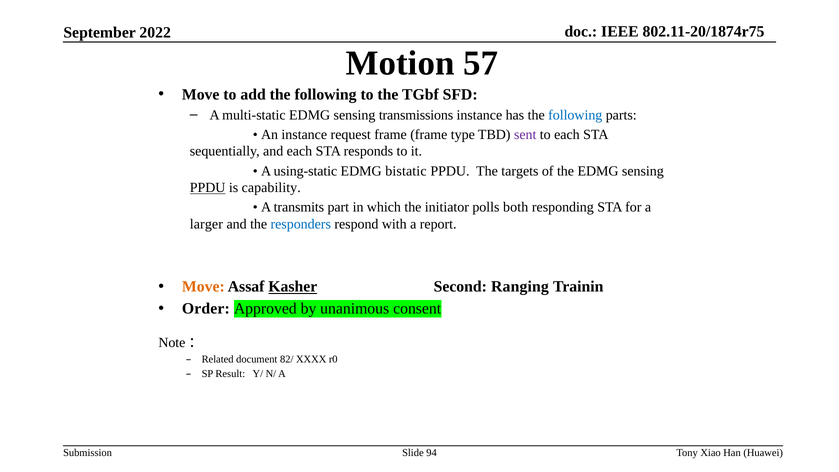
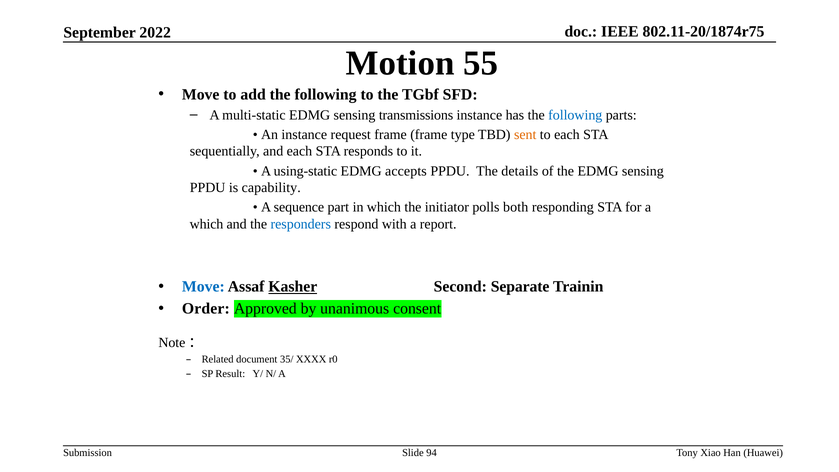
57: 57 -> 55
sent colour: purple -> orange
bistatic: bistatic -> accepts
targets: targets -> details
PPDU at (208, 188) underline: present -> none
transmits: transmits -> sequence
larger at (206, 224): larger -> which
Move at (203, 287) colour: orange -> blue
Ranging: Ranging -> Separate
82/: 82/ -> 35/
